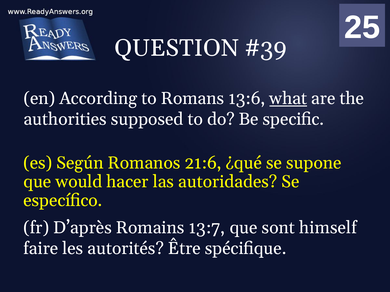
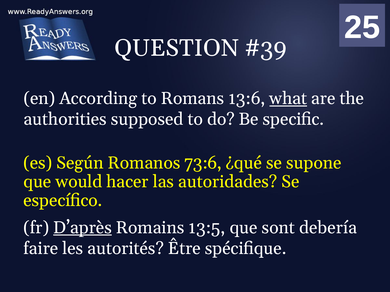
21:6: 21:6 -> 73:6
D’après underline: none -> present
13:7: 13:7 -> 13:5
himself: himself -> debería
